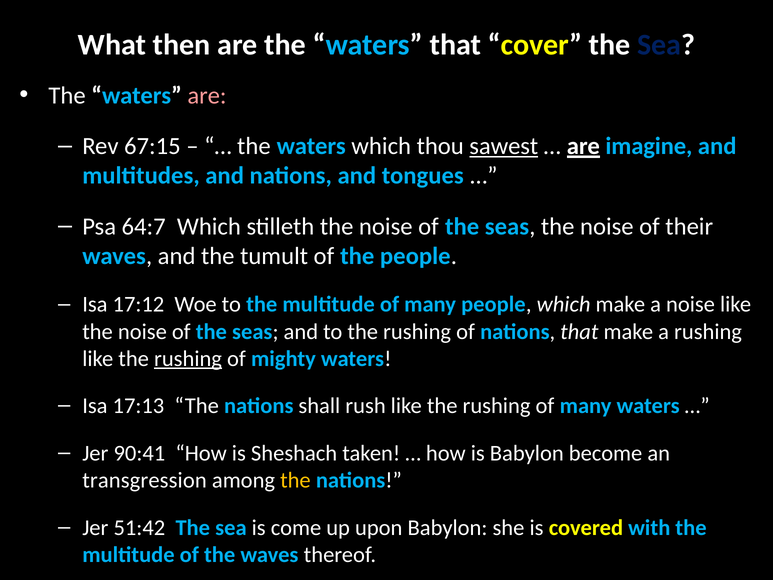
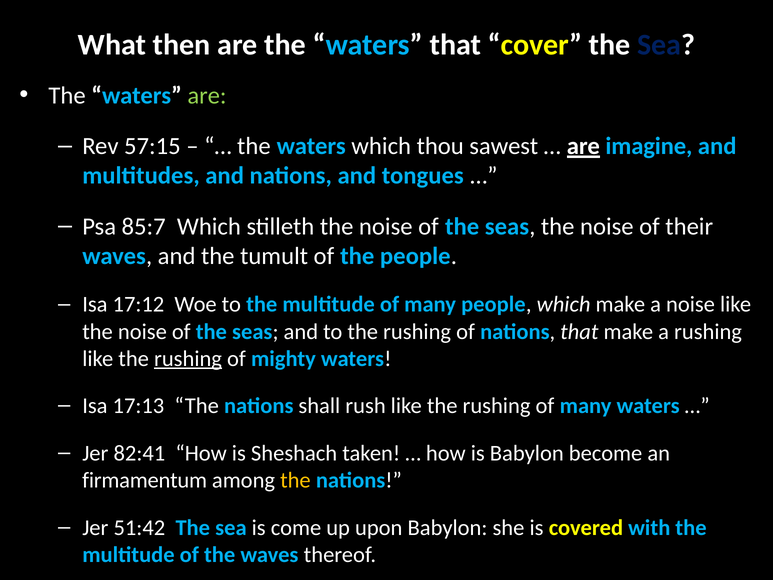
are at (207, 95) colour: pink -> light green
67:15: 67:15 -> 57:15
sawest underline: present -> none
64:7: 64:7 -> 85:7
90:41: 90:41 -> 82:41
transgression: transgression -> firmamentum
